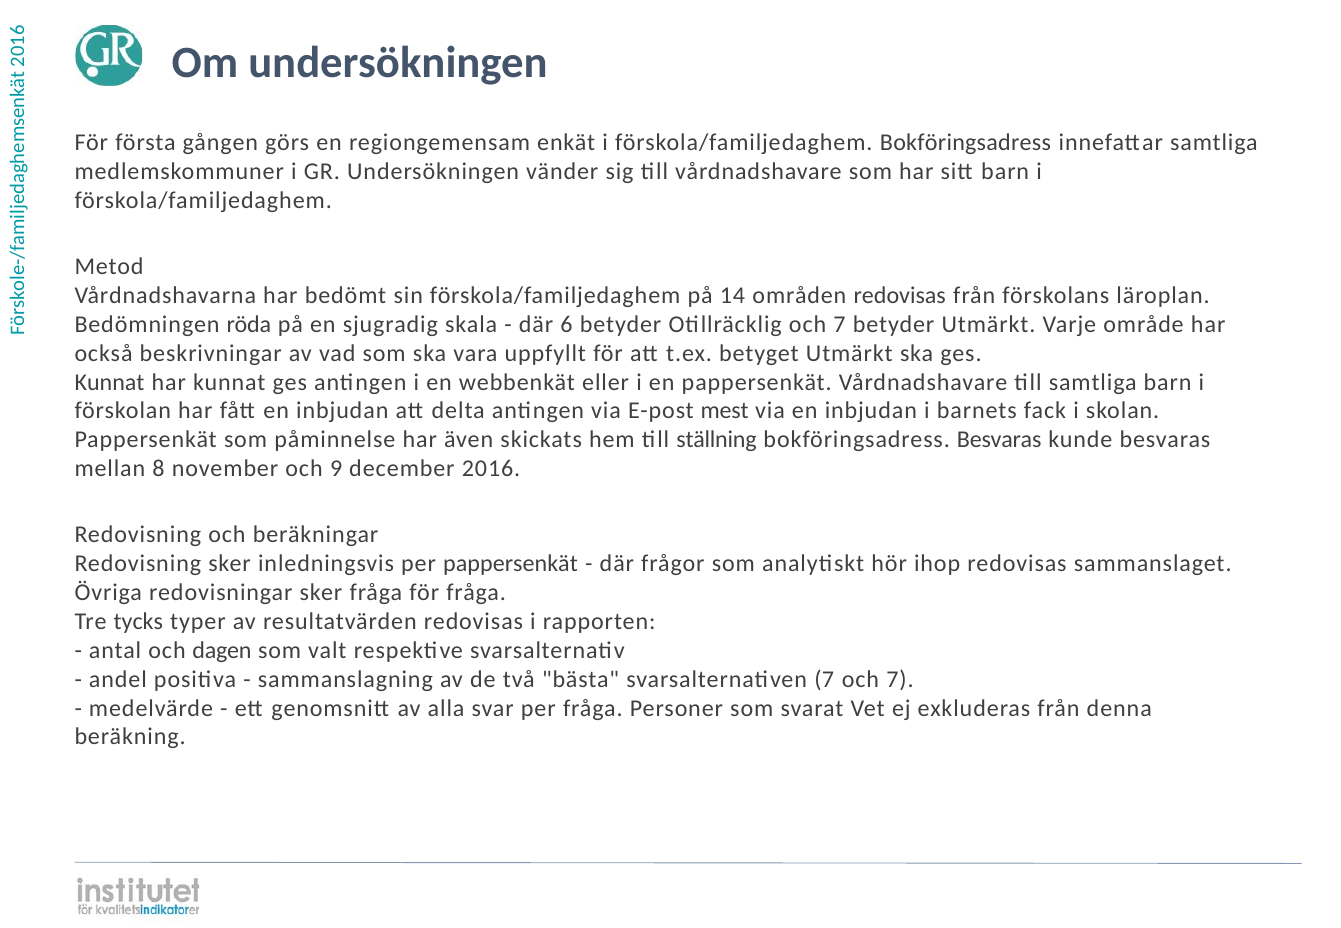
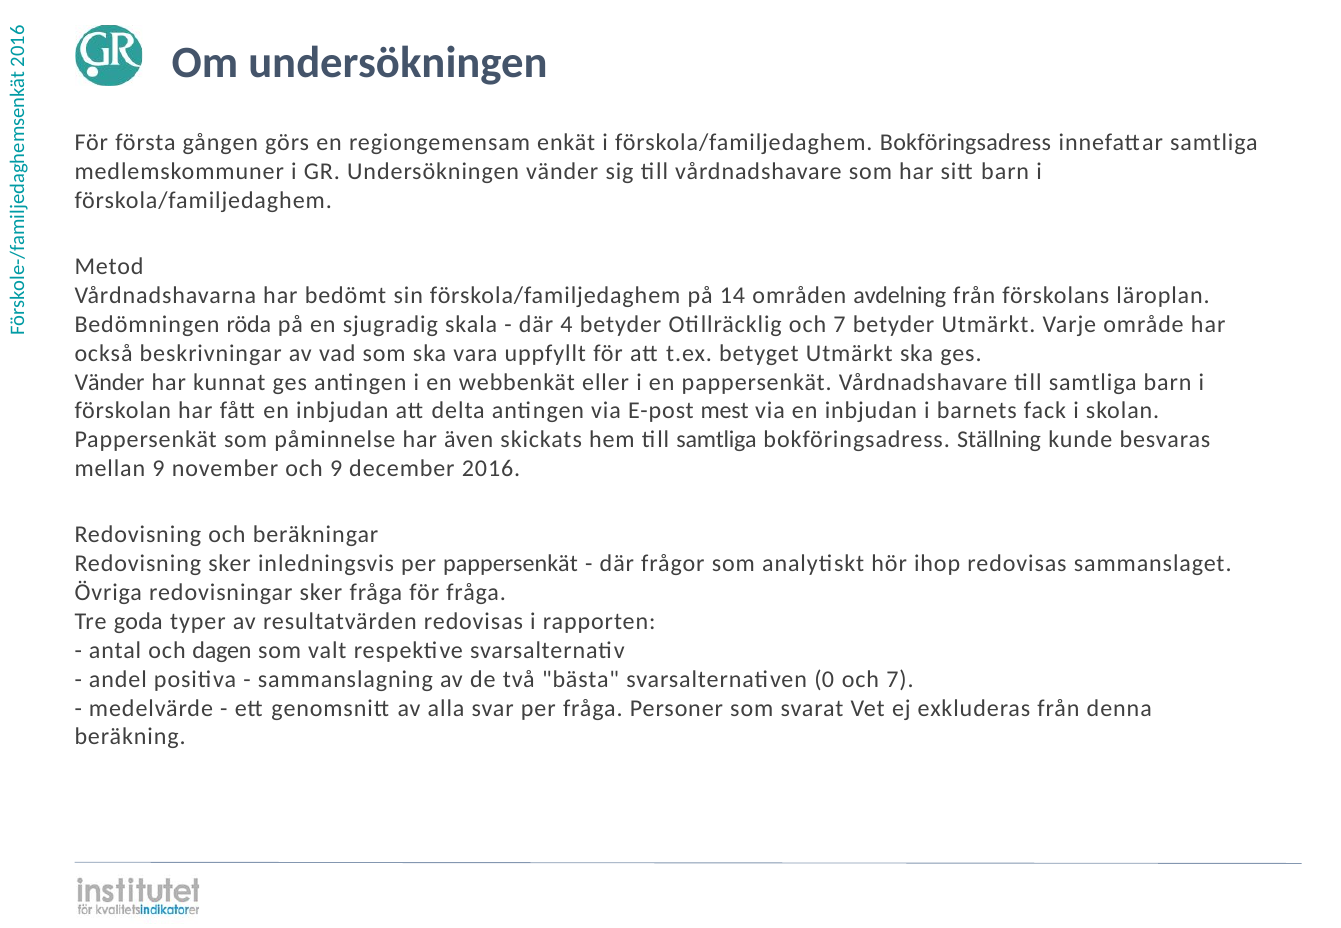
områden redovisas: redovisas -> avdelning
där 6: 6 -> 4
Kunnat at (109, 382): Kunnat -> Vänder
hem till ställning: ställning -> samtliga
bokföringsadress Besvaras: Besvaras -> Ställning
mellan 8: 8 -> 9
tycks: tycks -> goda
svarsalternativen 7: 7 -> 0
